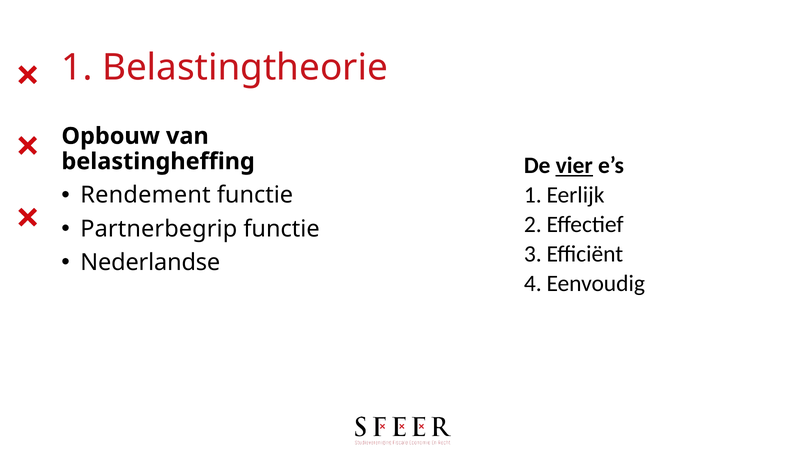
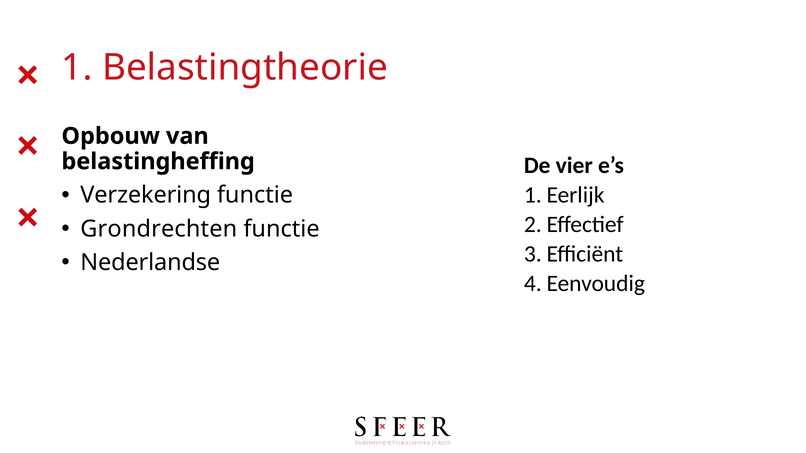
vier underline: present -> none
Rendement: Rendement -> Verzekering
Partnerbegrip: Partnerbegrip -> Grondrechten
